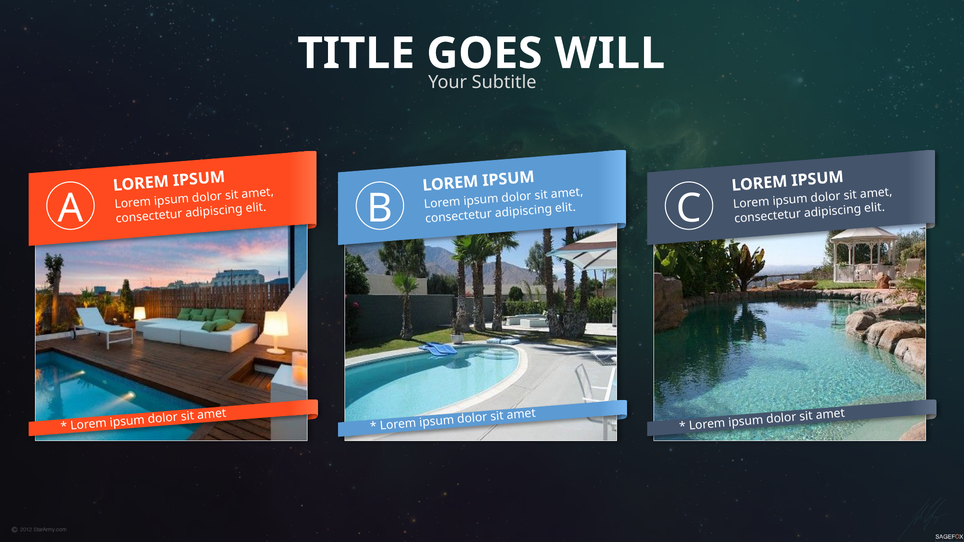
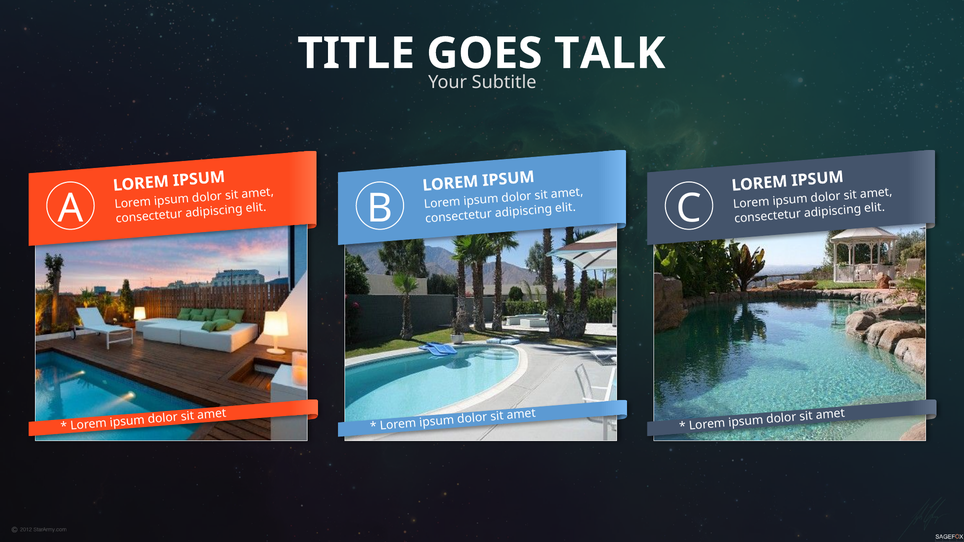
WILL: WILL -> TALK
